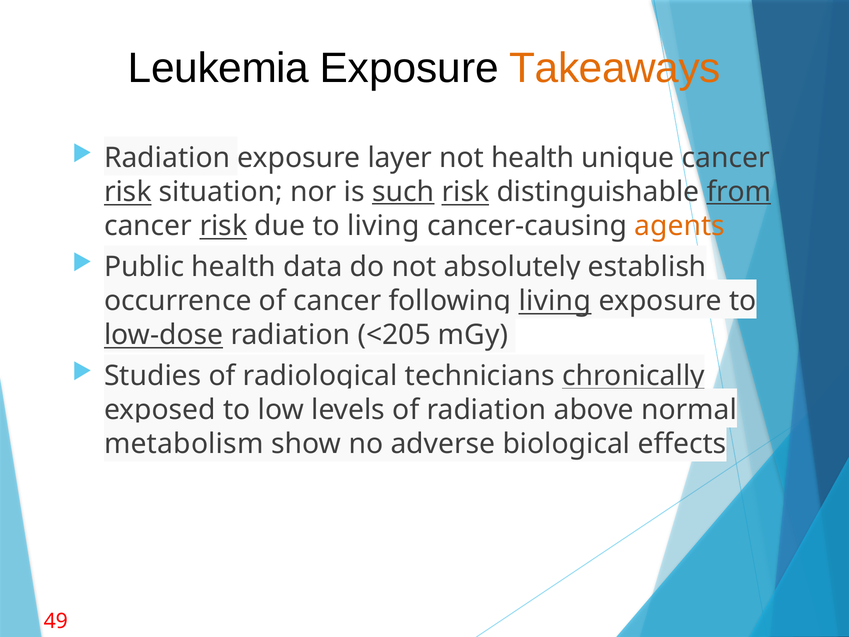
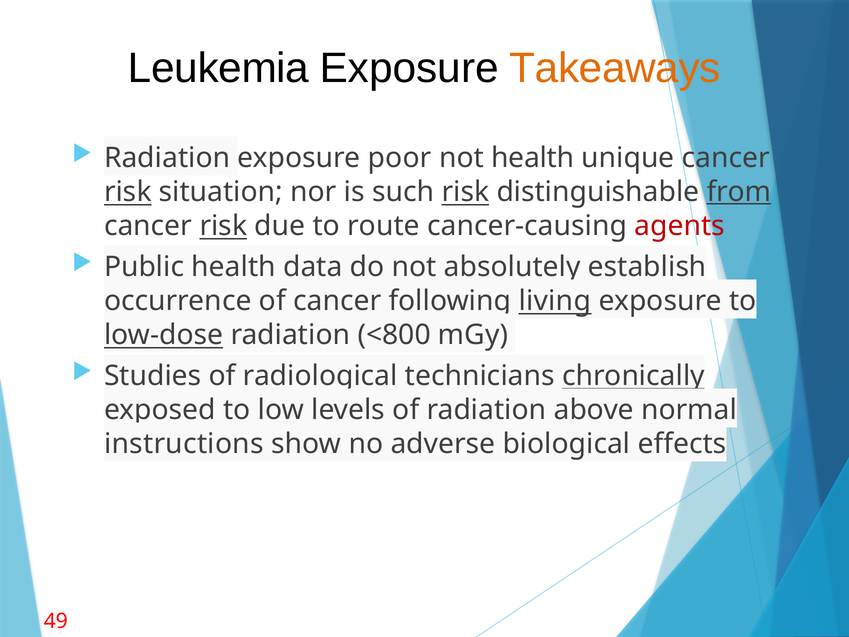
layer: layer -> poor
such underline: present -> none
to living: living -> route
agents colour: orange -> red
<205: <205 -> <800
metabolism: metabolism -> instructions
